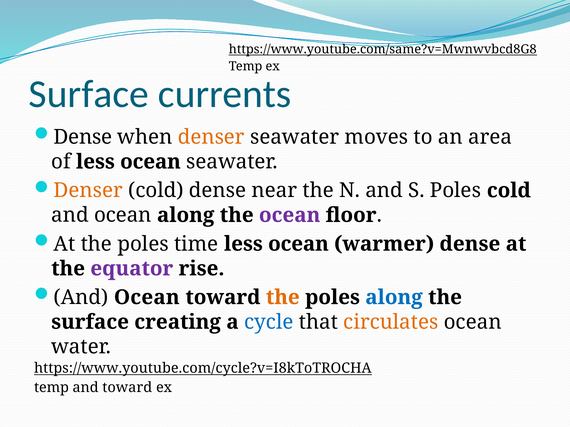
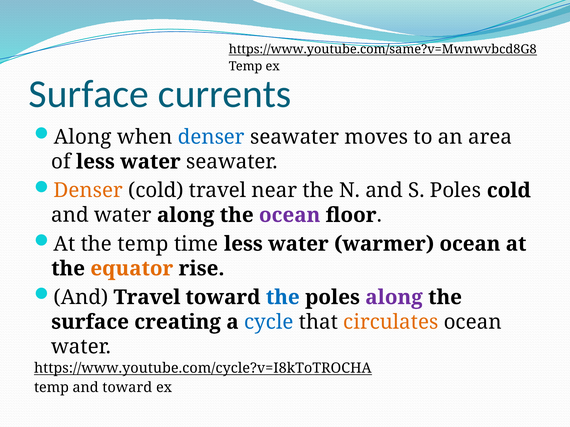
Dense at (83, 137): Dense -> Along
denser at (211, 137) colour: orange -> blue
of less ocean: ocean -> water
cold dense: dense -> travel
ocean at (123, 215): ocean -> water
At the poles: poles -> temp
time less ocean: ocean -> water
warmer dense: dense -> ocean
equator colour: purple -> orange
Ocean at (147, 298): Ocean -> Travel
the at (283, 298) colour: orange -> blue
along at (394, 298) colour: blue -> purple
